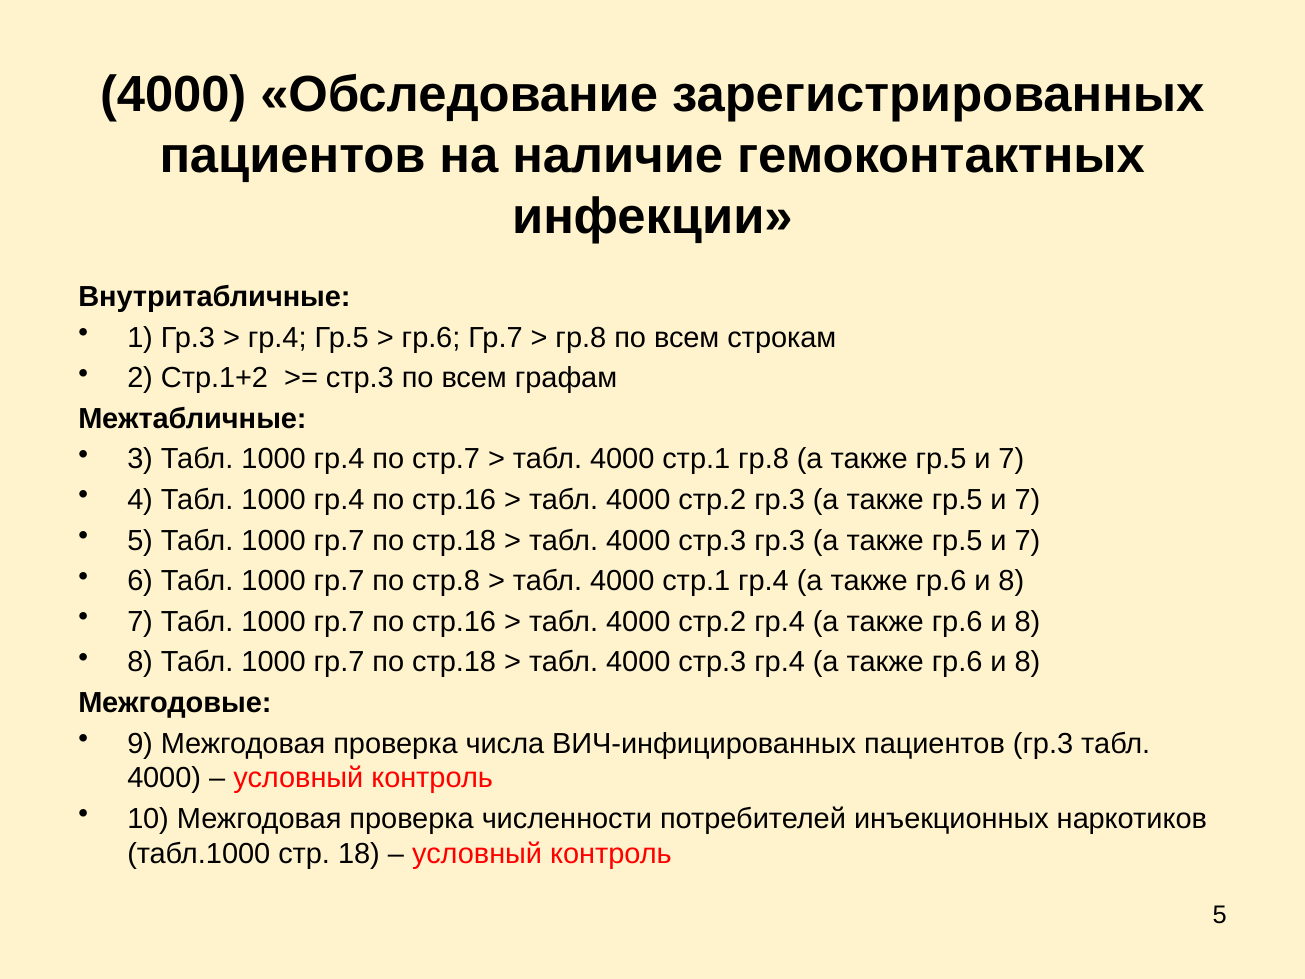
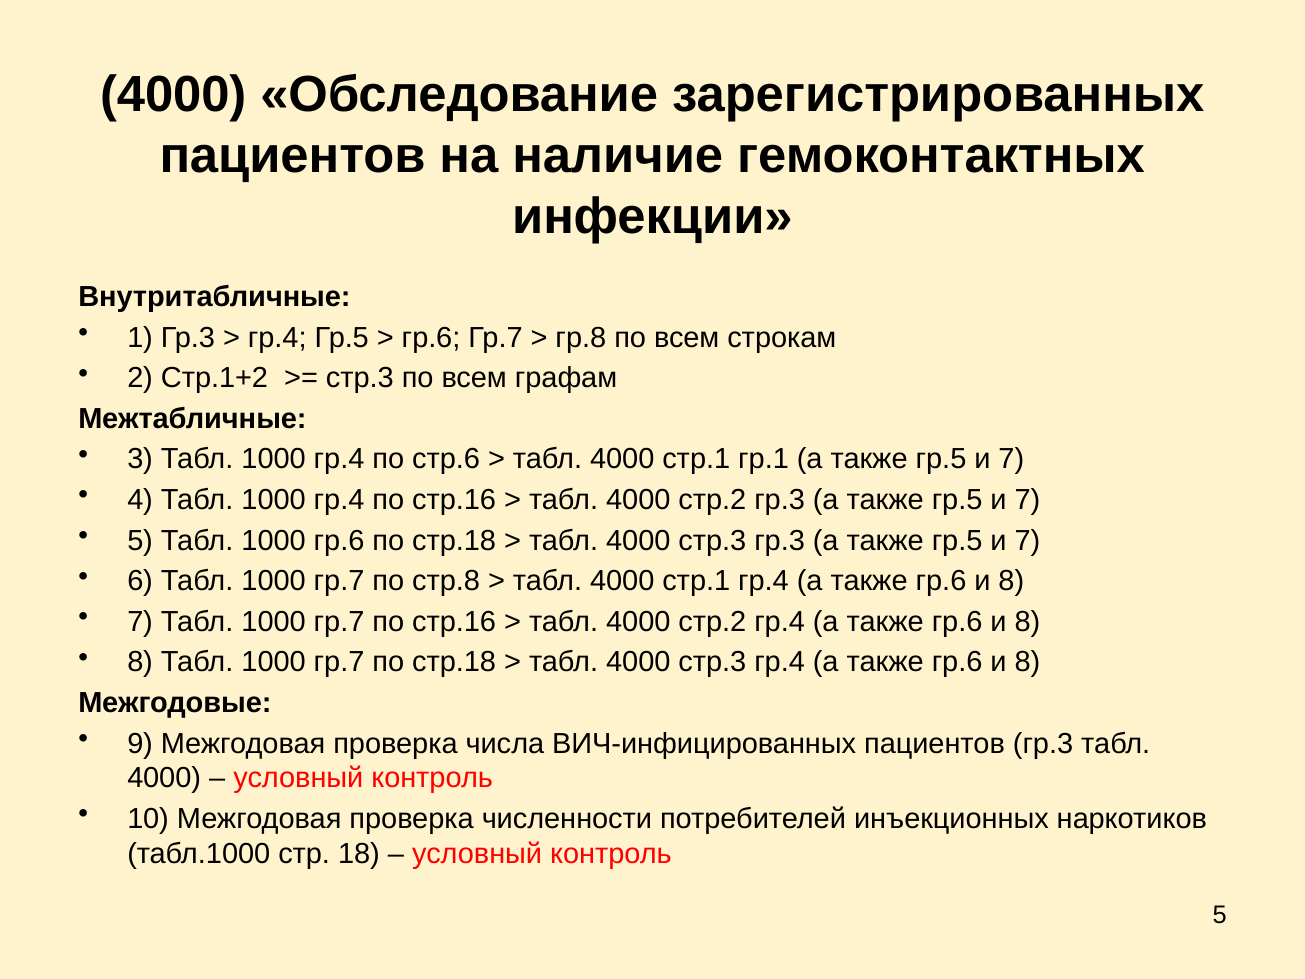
стр.7: стр.7 -> стр.6
стр.1 гр.8: гр.8 -> гр.1
5 Табл 1000 гр.7: гр.7 -> гр.6
